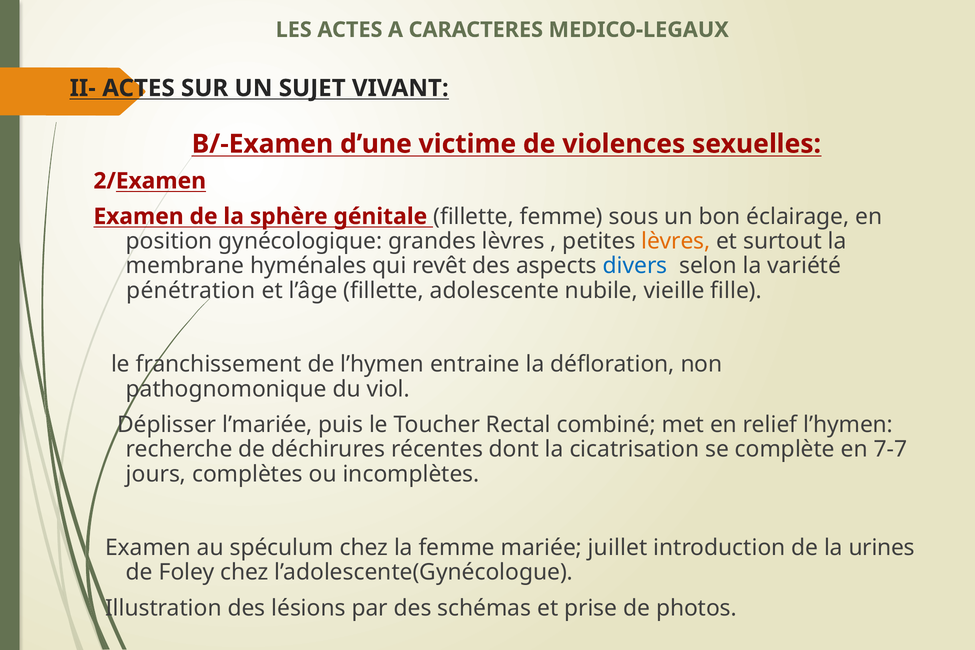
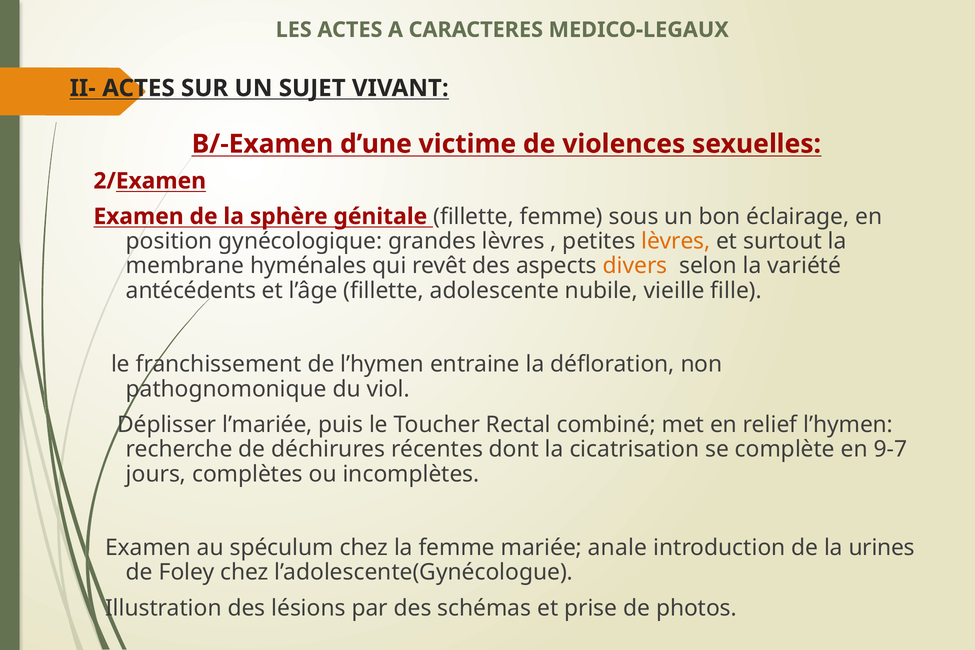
divers colour: blue -> orange
pénétration: pénétration -> antécédents
7-7: 7-7 -> 9-7
juillet: juillet -> anale
